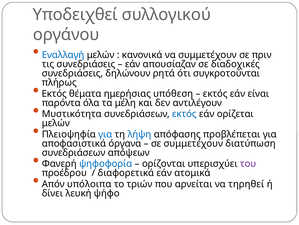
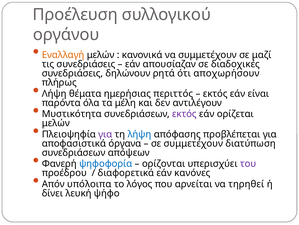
Υποδειχθεί: Υποδειχθεί -> Προέλευση
Εναλλαγή colour: blue -> orange
πριν: πριν -> μαζί
συγκροτούνται: συγκροτούνται -> αποχωρήσουν
Εκτός at (54, 93): Εκτός -> Λήψη
υπόθεση: υπόθεση -> περιττός
εκτός at (184, 114) colour: blue -> purple
για at (105, 134) colour: blue -> purple
ατομικά: ατομικά -> κανόνες
τριών: τριών -> λόγος
